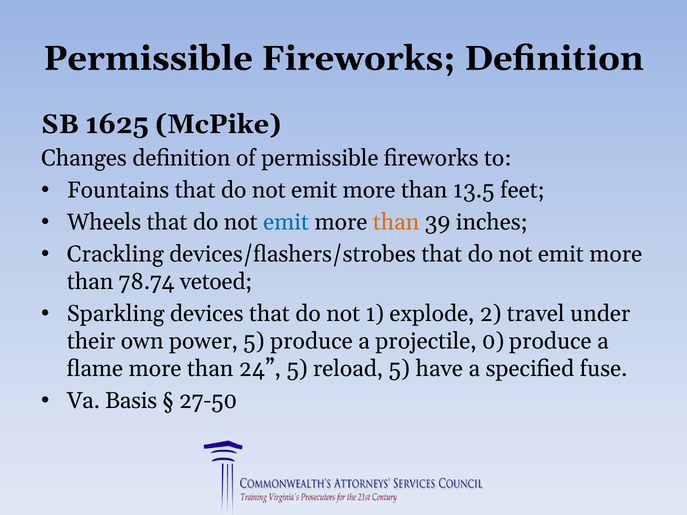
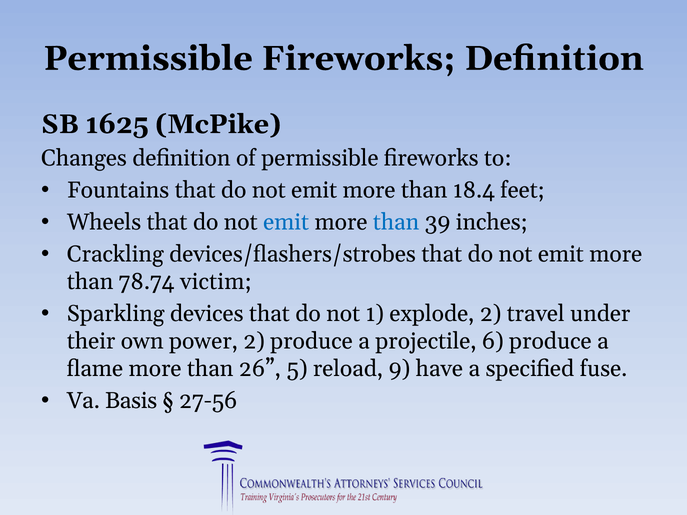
13.5: 13.5 -> 18.4
than at (396, 223) colour: orange -> blue
vetoed: vetoed -> victim
power 5: 5 -> 2
0: 0 -> 6
24: 24 -> 26
reload 5: 5 -> 9
27-50: 27-50 -> 27-56
